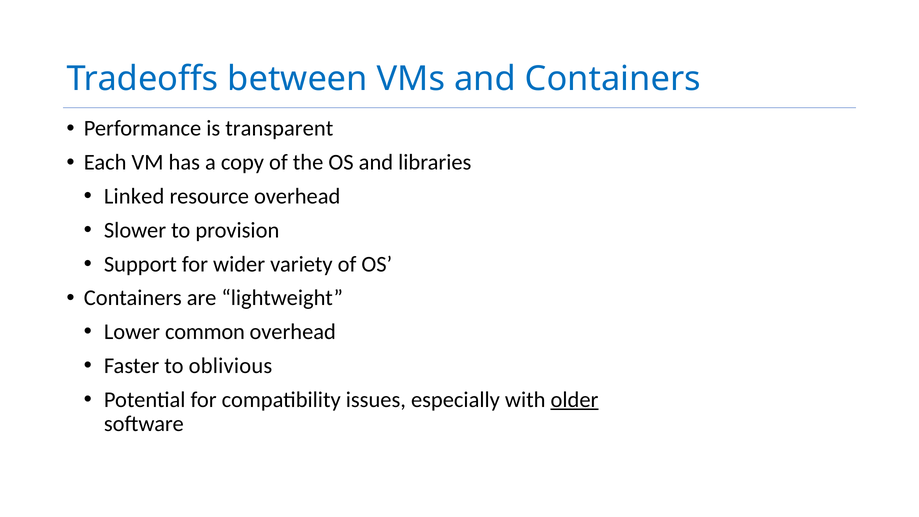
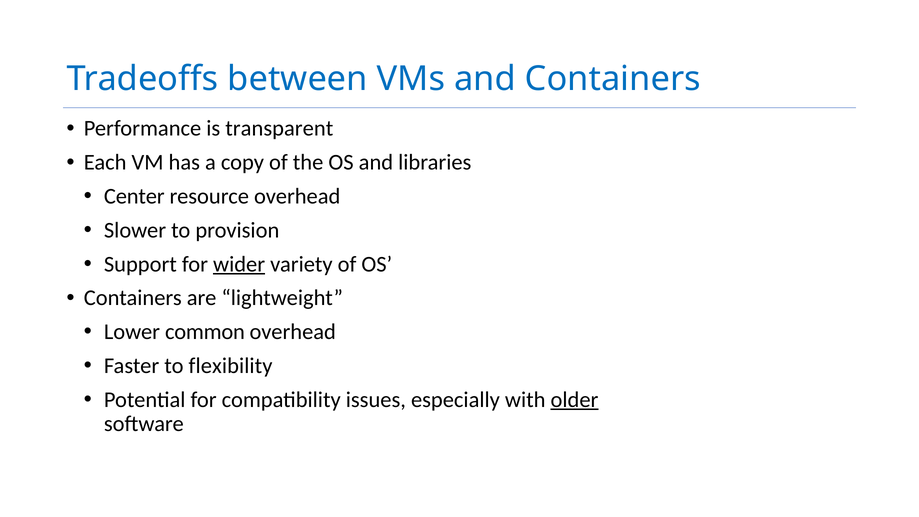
Linked: Linked -> Center
wider underline: none -> present
oblivious: oblivious -> flexibility
